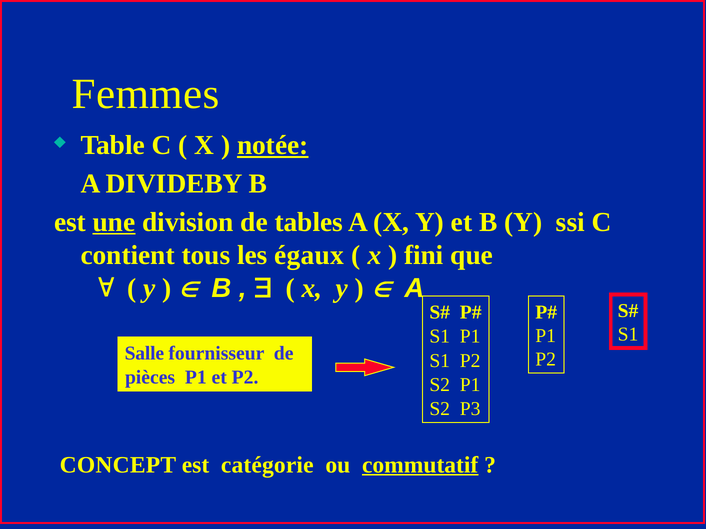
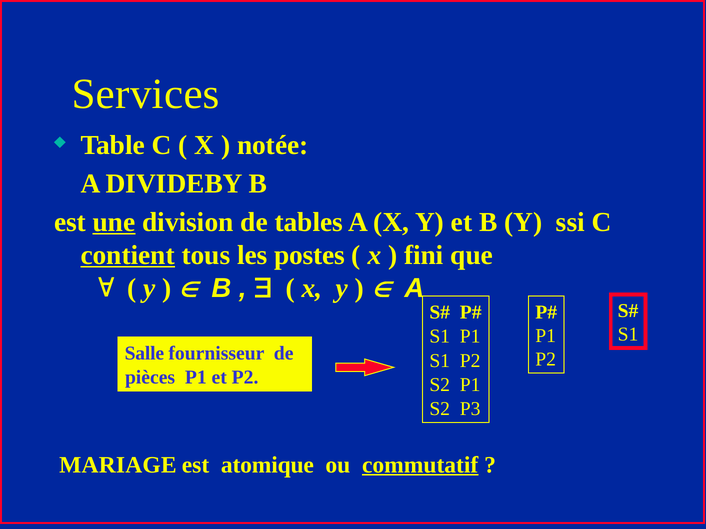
Femmes: Femmes -> Services
notée underline: present -> none
contient underline: none -> present
égaux: égaux -> postes
CONCEPT: CONCEPT -> MARIAGE
catégorie: catégorie -> atomique
